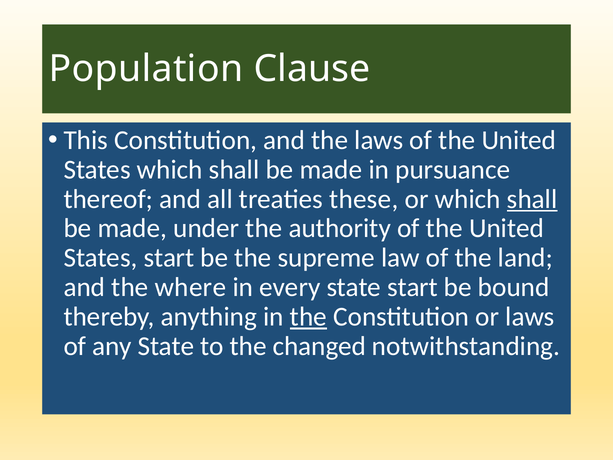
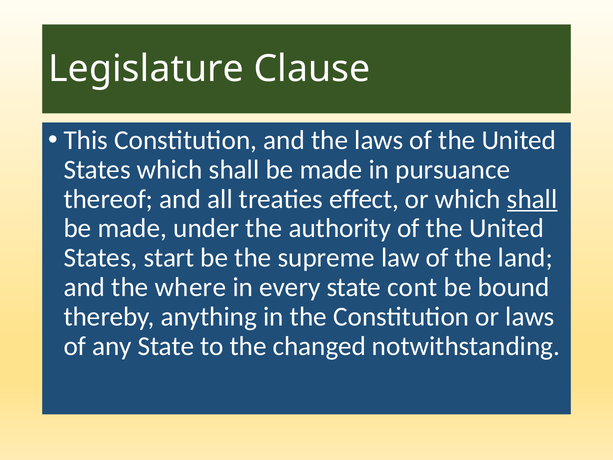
Population: Population -> Legislature
these: these -> effect
state start: start -> cont
the at (308, 317) underline: present -> none
